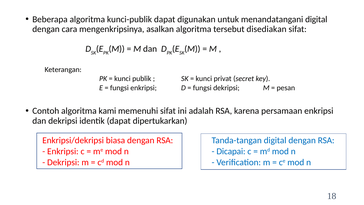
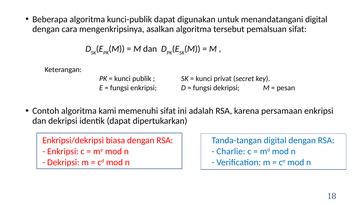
disediakan: disediakan -> pemalsuan
Dicapai: Dicapai -> Charlie
